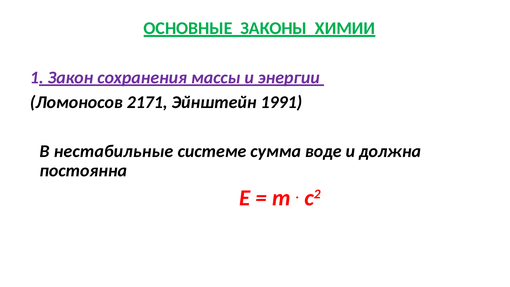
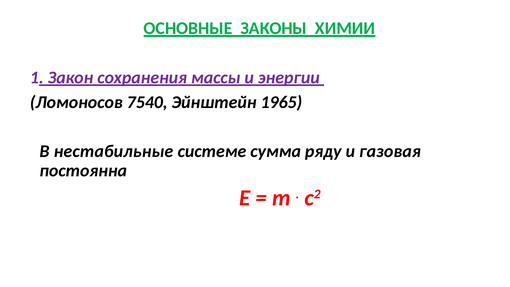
2171: 2171 -> 7540
1991: 1991 -> 1965
воде: воде -> ряду
должна: должна -> газовая
